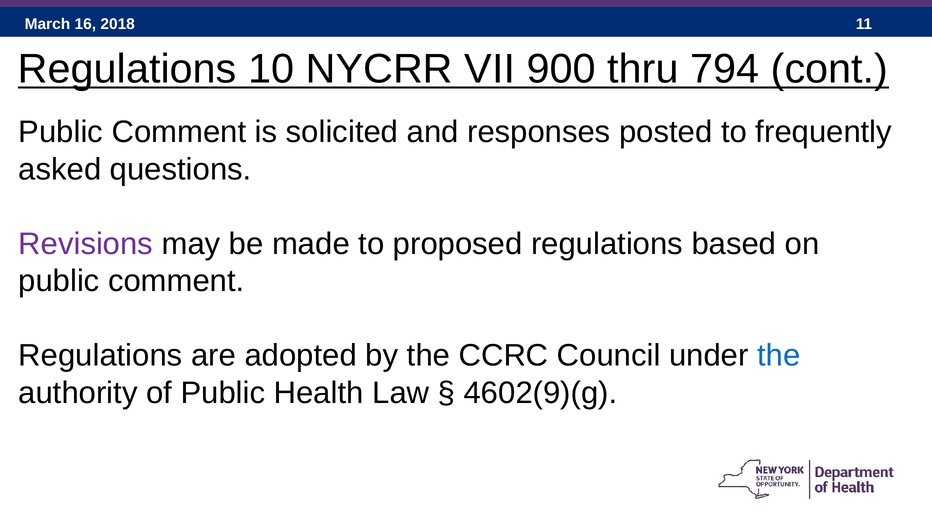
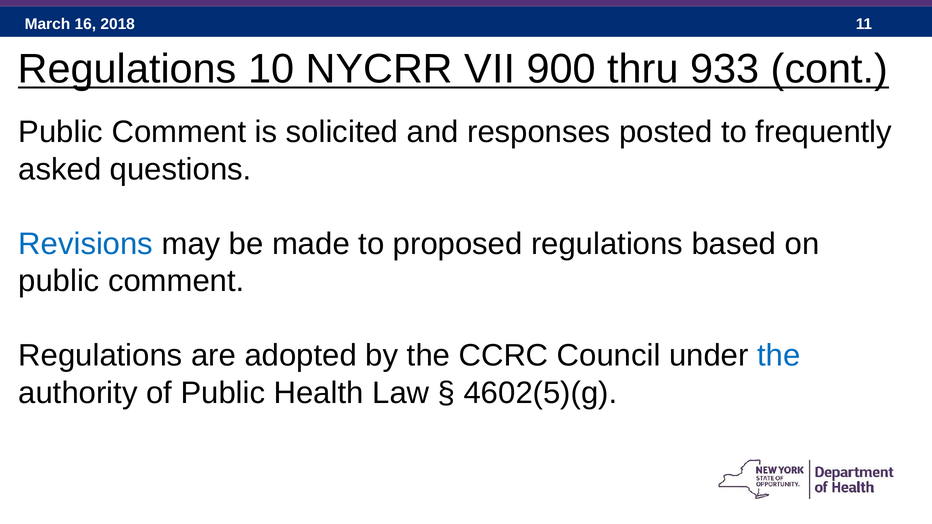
794: 794 -> 933
Revisions colour: purple -> blue
4602(9)(g: 4602(9)(g -> 4602(5)(g
